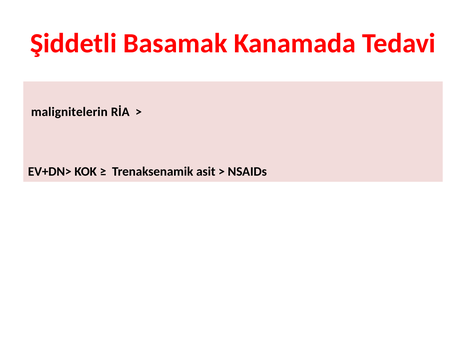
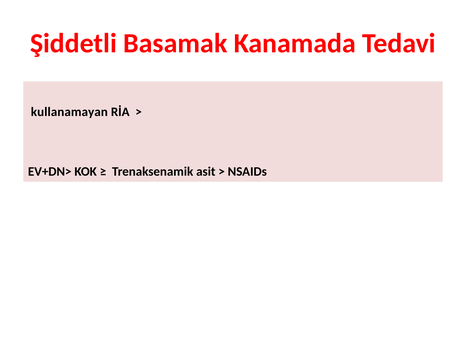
malignitelerin: malignitelerin -> kullanamayan
